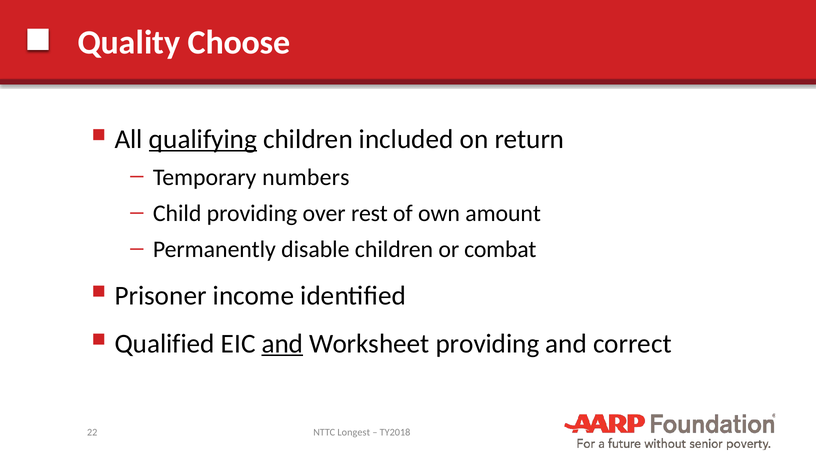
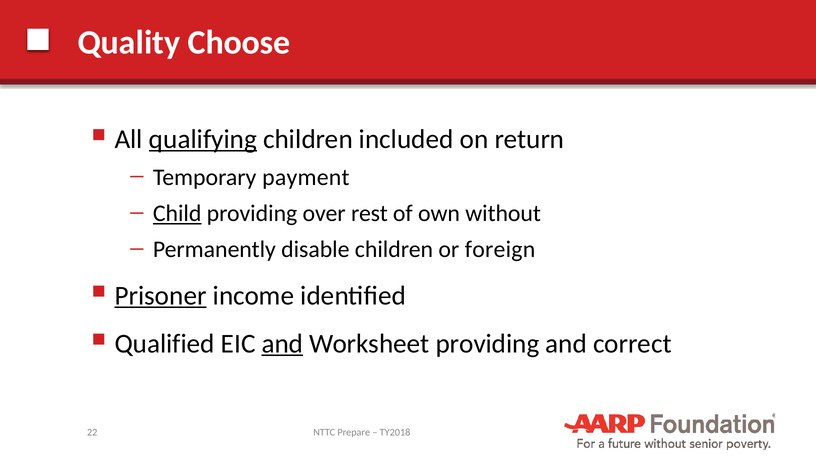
numbers: numbers -> payment
Child underline: none -> present
amount: amount -> without
combat: combat -> foreign
Prisoner underline: none -> present
Longest: Longest -> Prepare
